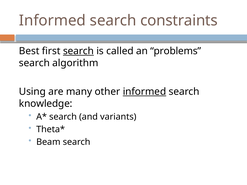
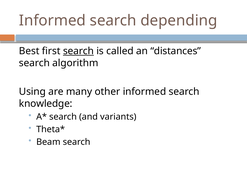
constraints: constraints -> depending
problems: problems -> distances
informed at (144, 92) underline: present -> none
